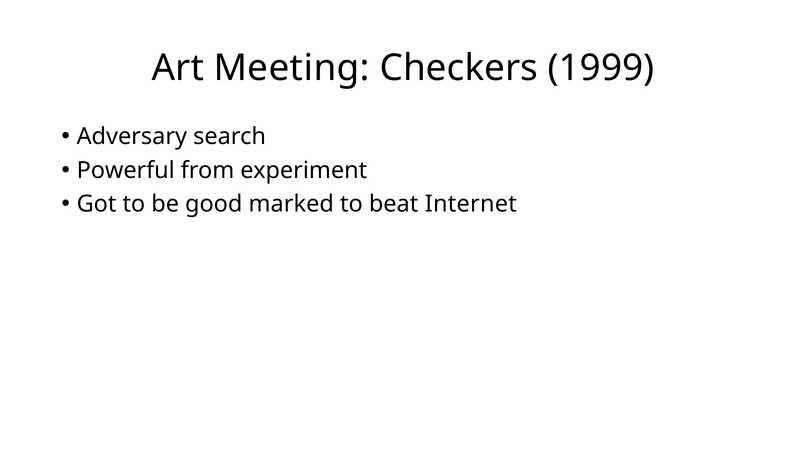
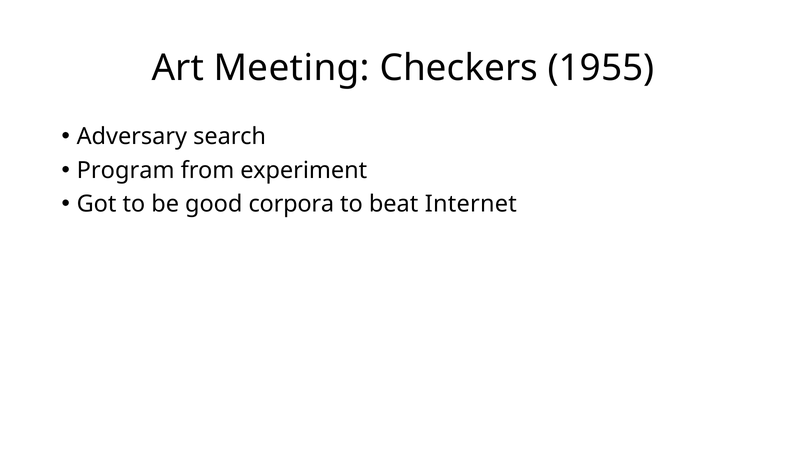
1999: 1999 -> 1955
Powerful: Powerful -> Program
marked: marked -> corpora
